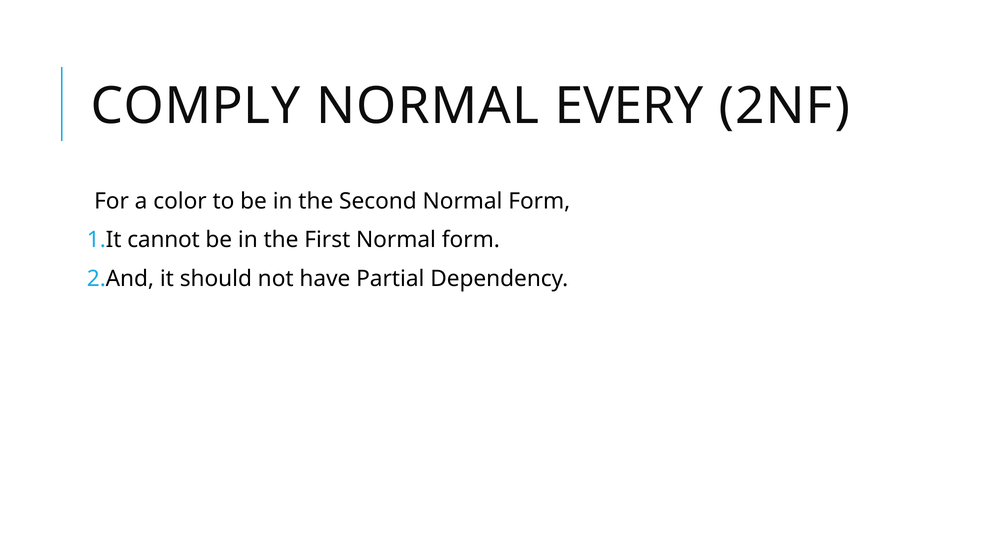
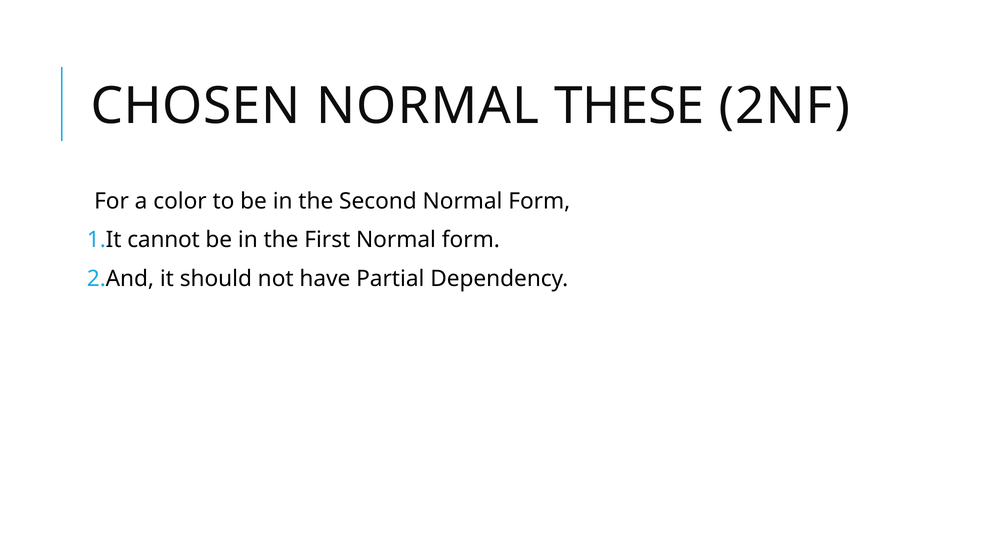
COMPLY: COMPLY -> CHOSEN
EVERY: EVERY -> THESE
